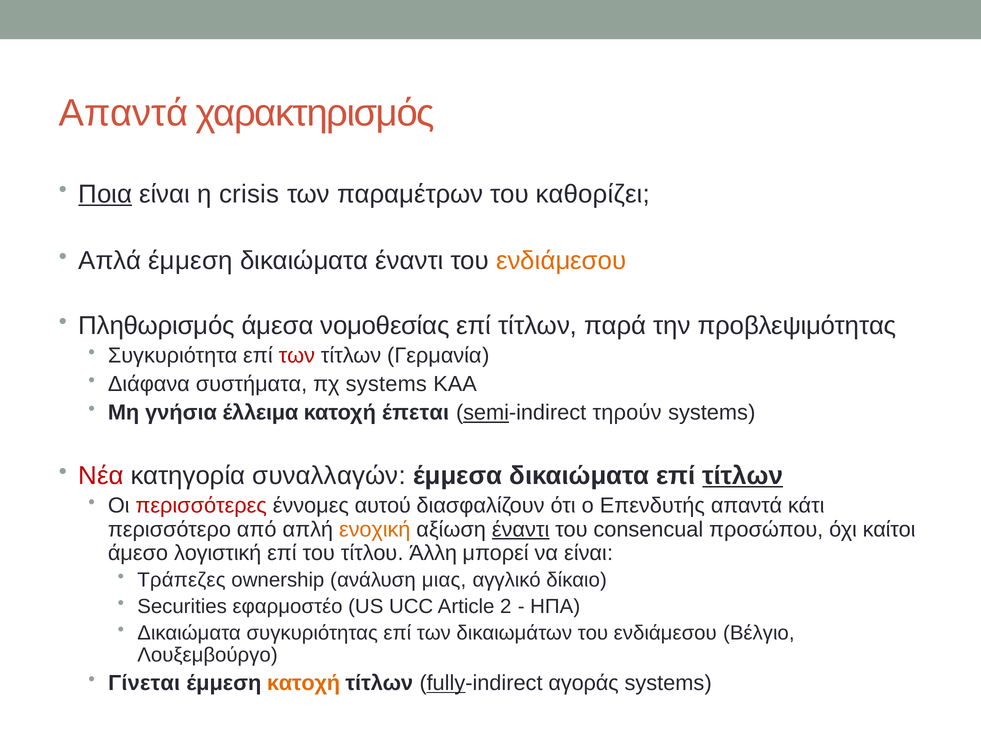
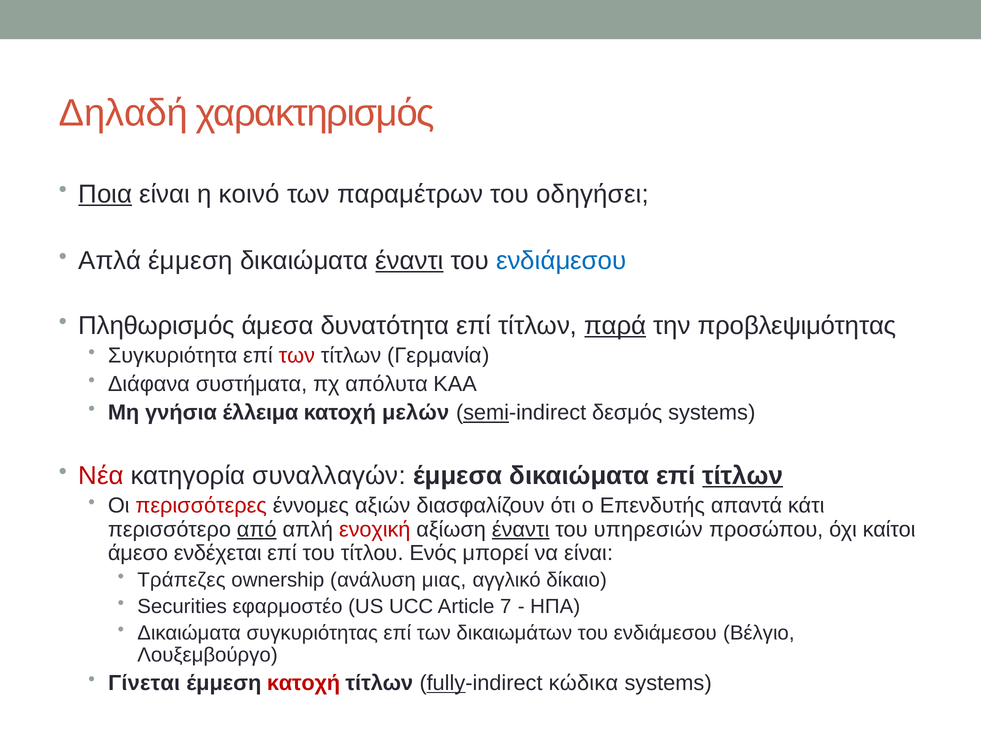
Απαντά at (123, 113): Απαντά -> Δηλαδή
crisis: crisis -> κοινό
καθορίζει: καθορίζει -> οδηγήσει
έναντι at (409, 261) underline: none -> present
ενδιάμεσου at (561, 261) colour: orange -> blue
νομοθεσίας: νομοθεσίας -> δυνατότητα
παρά underline: none -> present
πχ systems: systems -> απόλυτα
έπεται: έπεται -> μελών
τηρούν: τηρούν -> δεσμός
αυτού: αυτού -> αξιών
από underline: none -> present
ενοχική colour: orange -> red
consencual: consencual -> υπηρεσιών
λογιστική: λογιστική -> ενδέχεται
Άλλη: Άλλη -> Ενός
2: 2 -> 7
κατοχή at (304, 683) colour: orange -> red
αγοράς: αγοράς -> κώδικα
